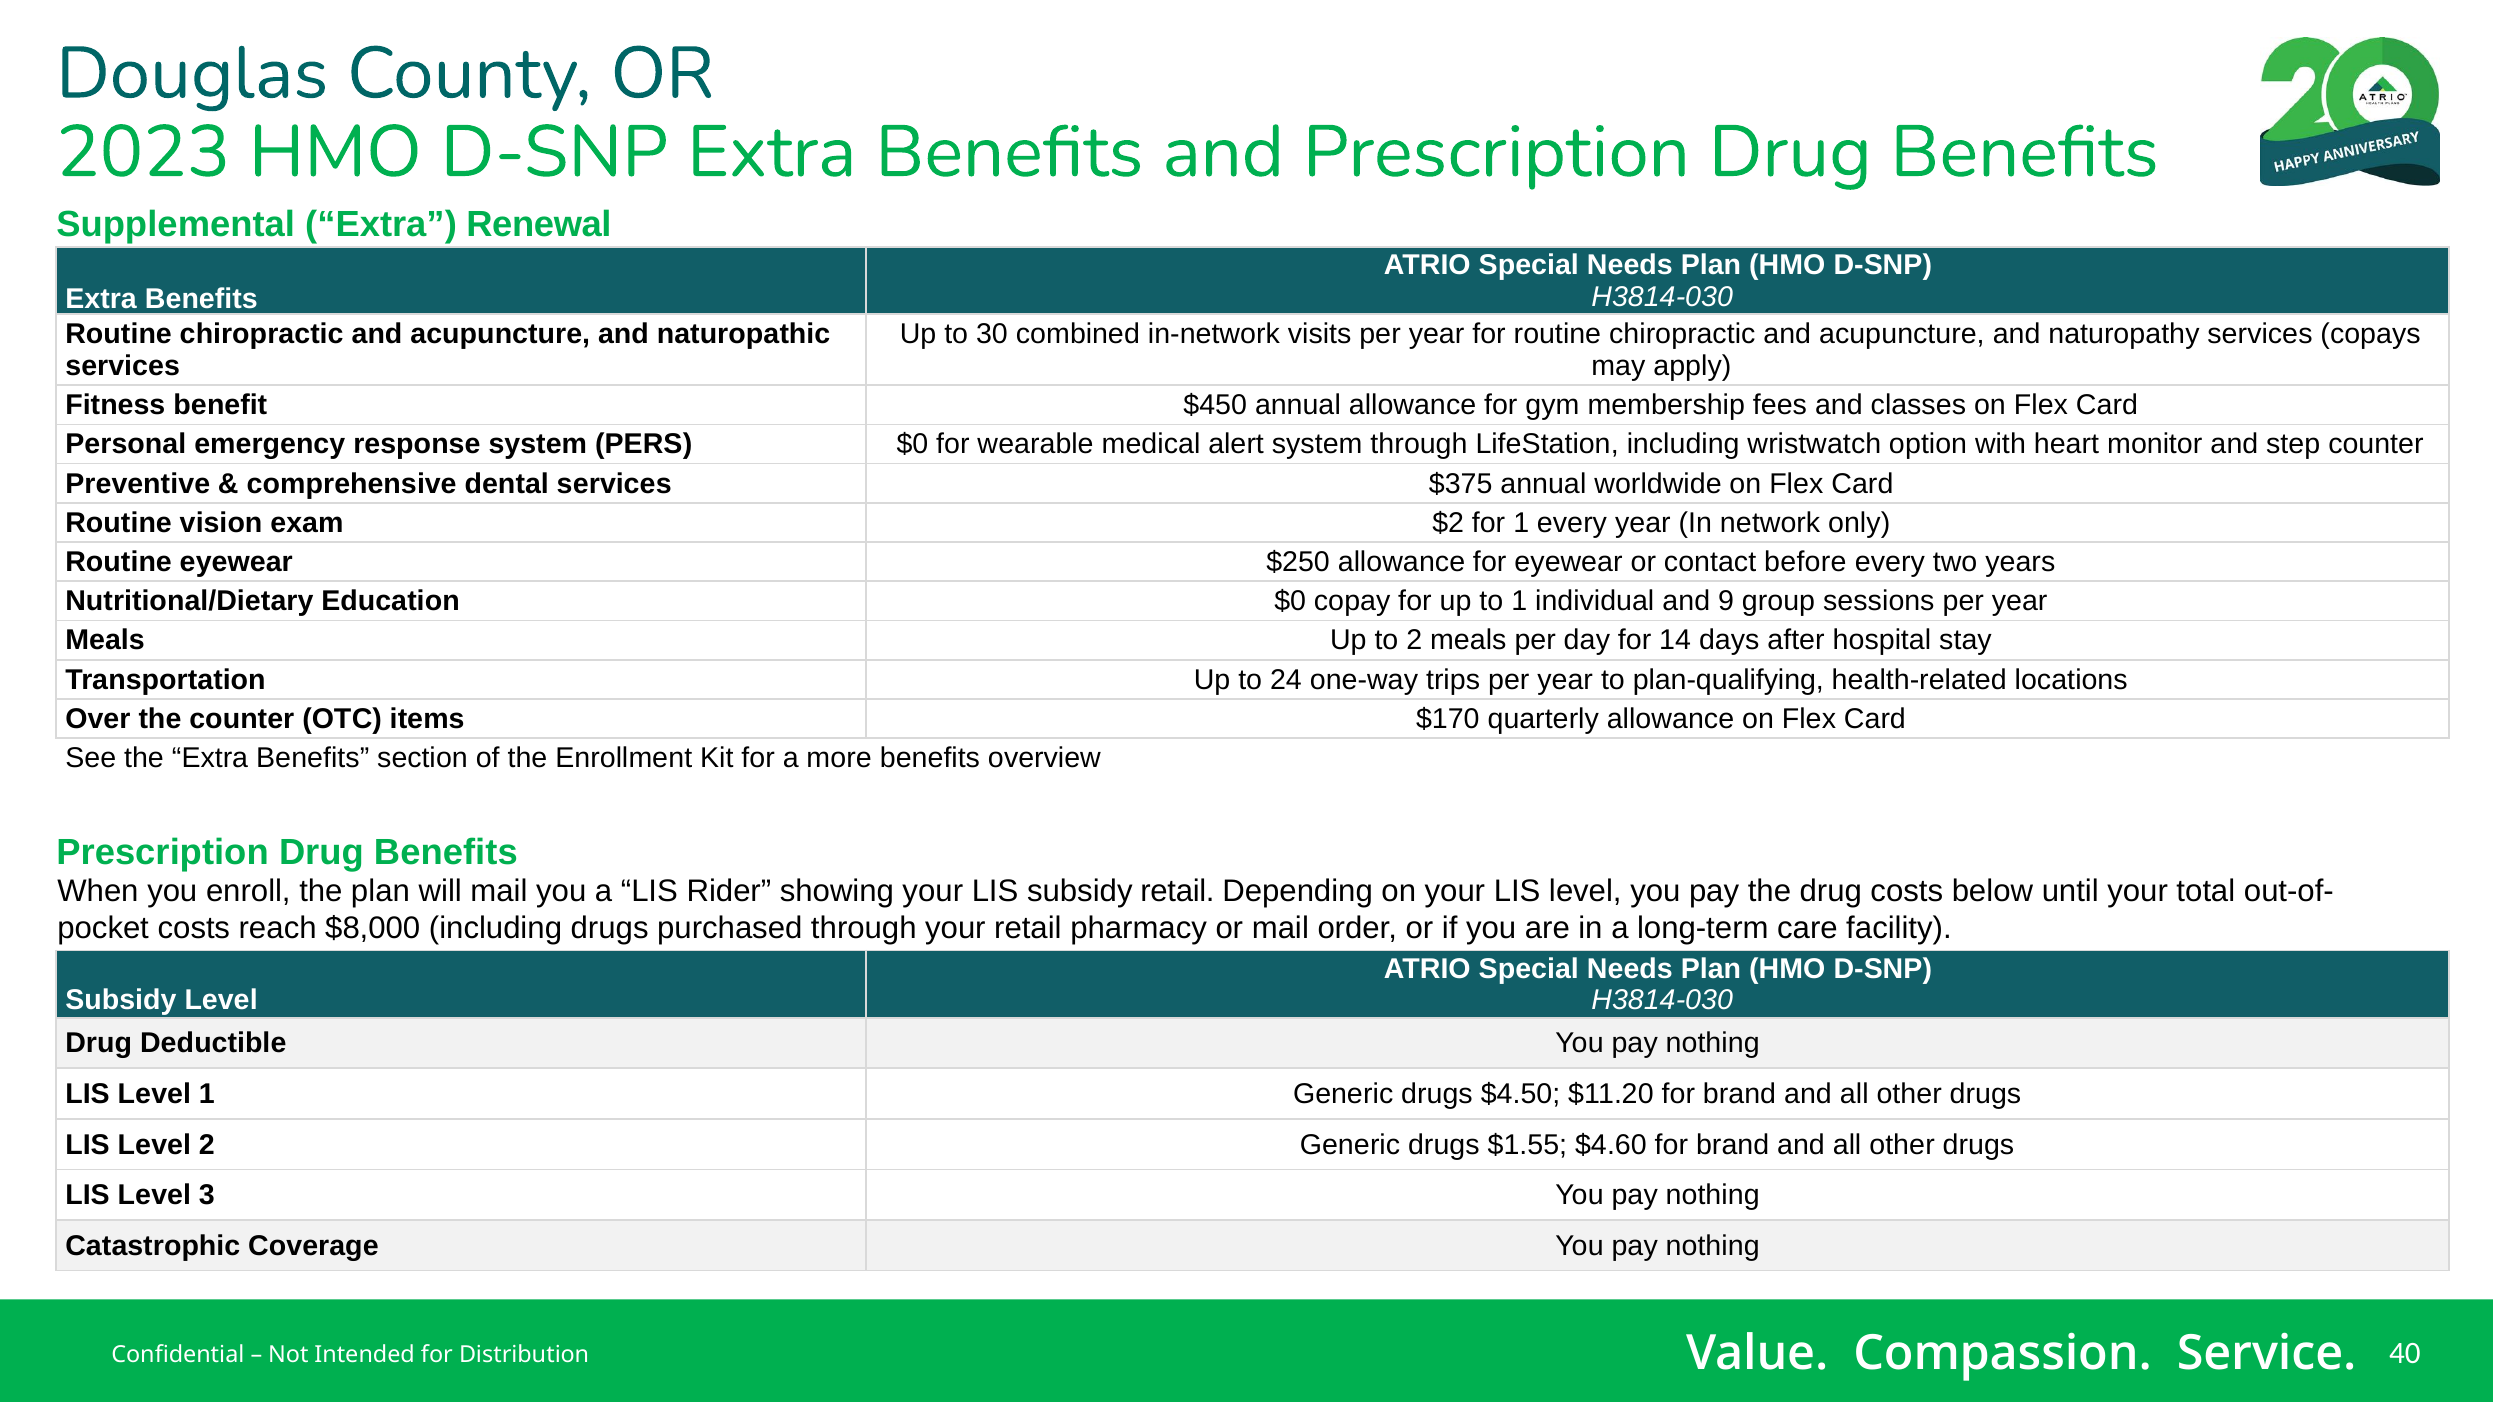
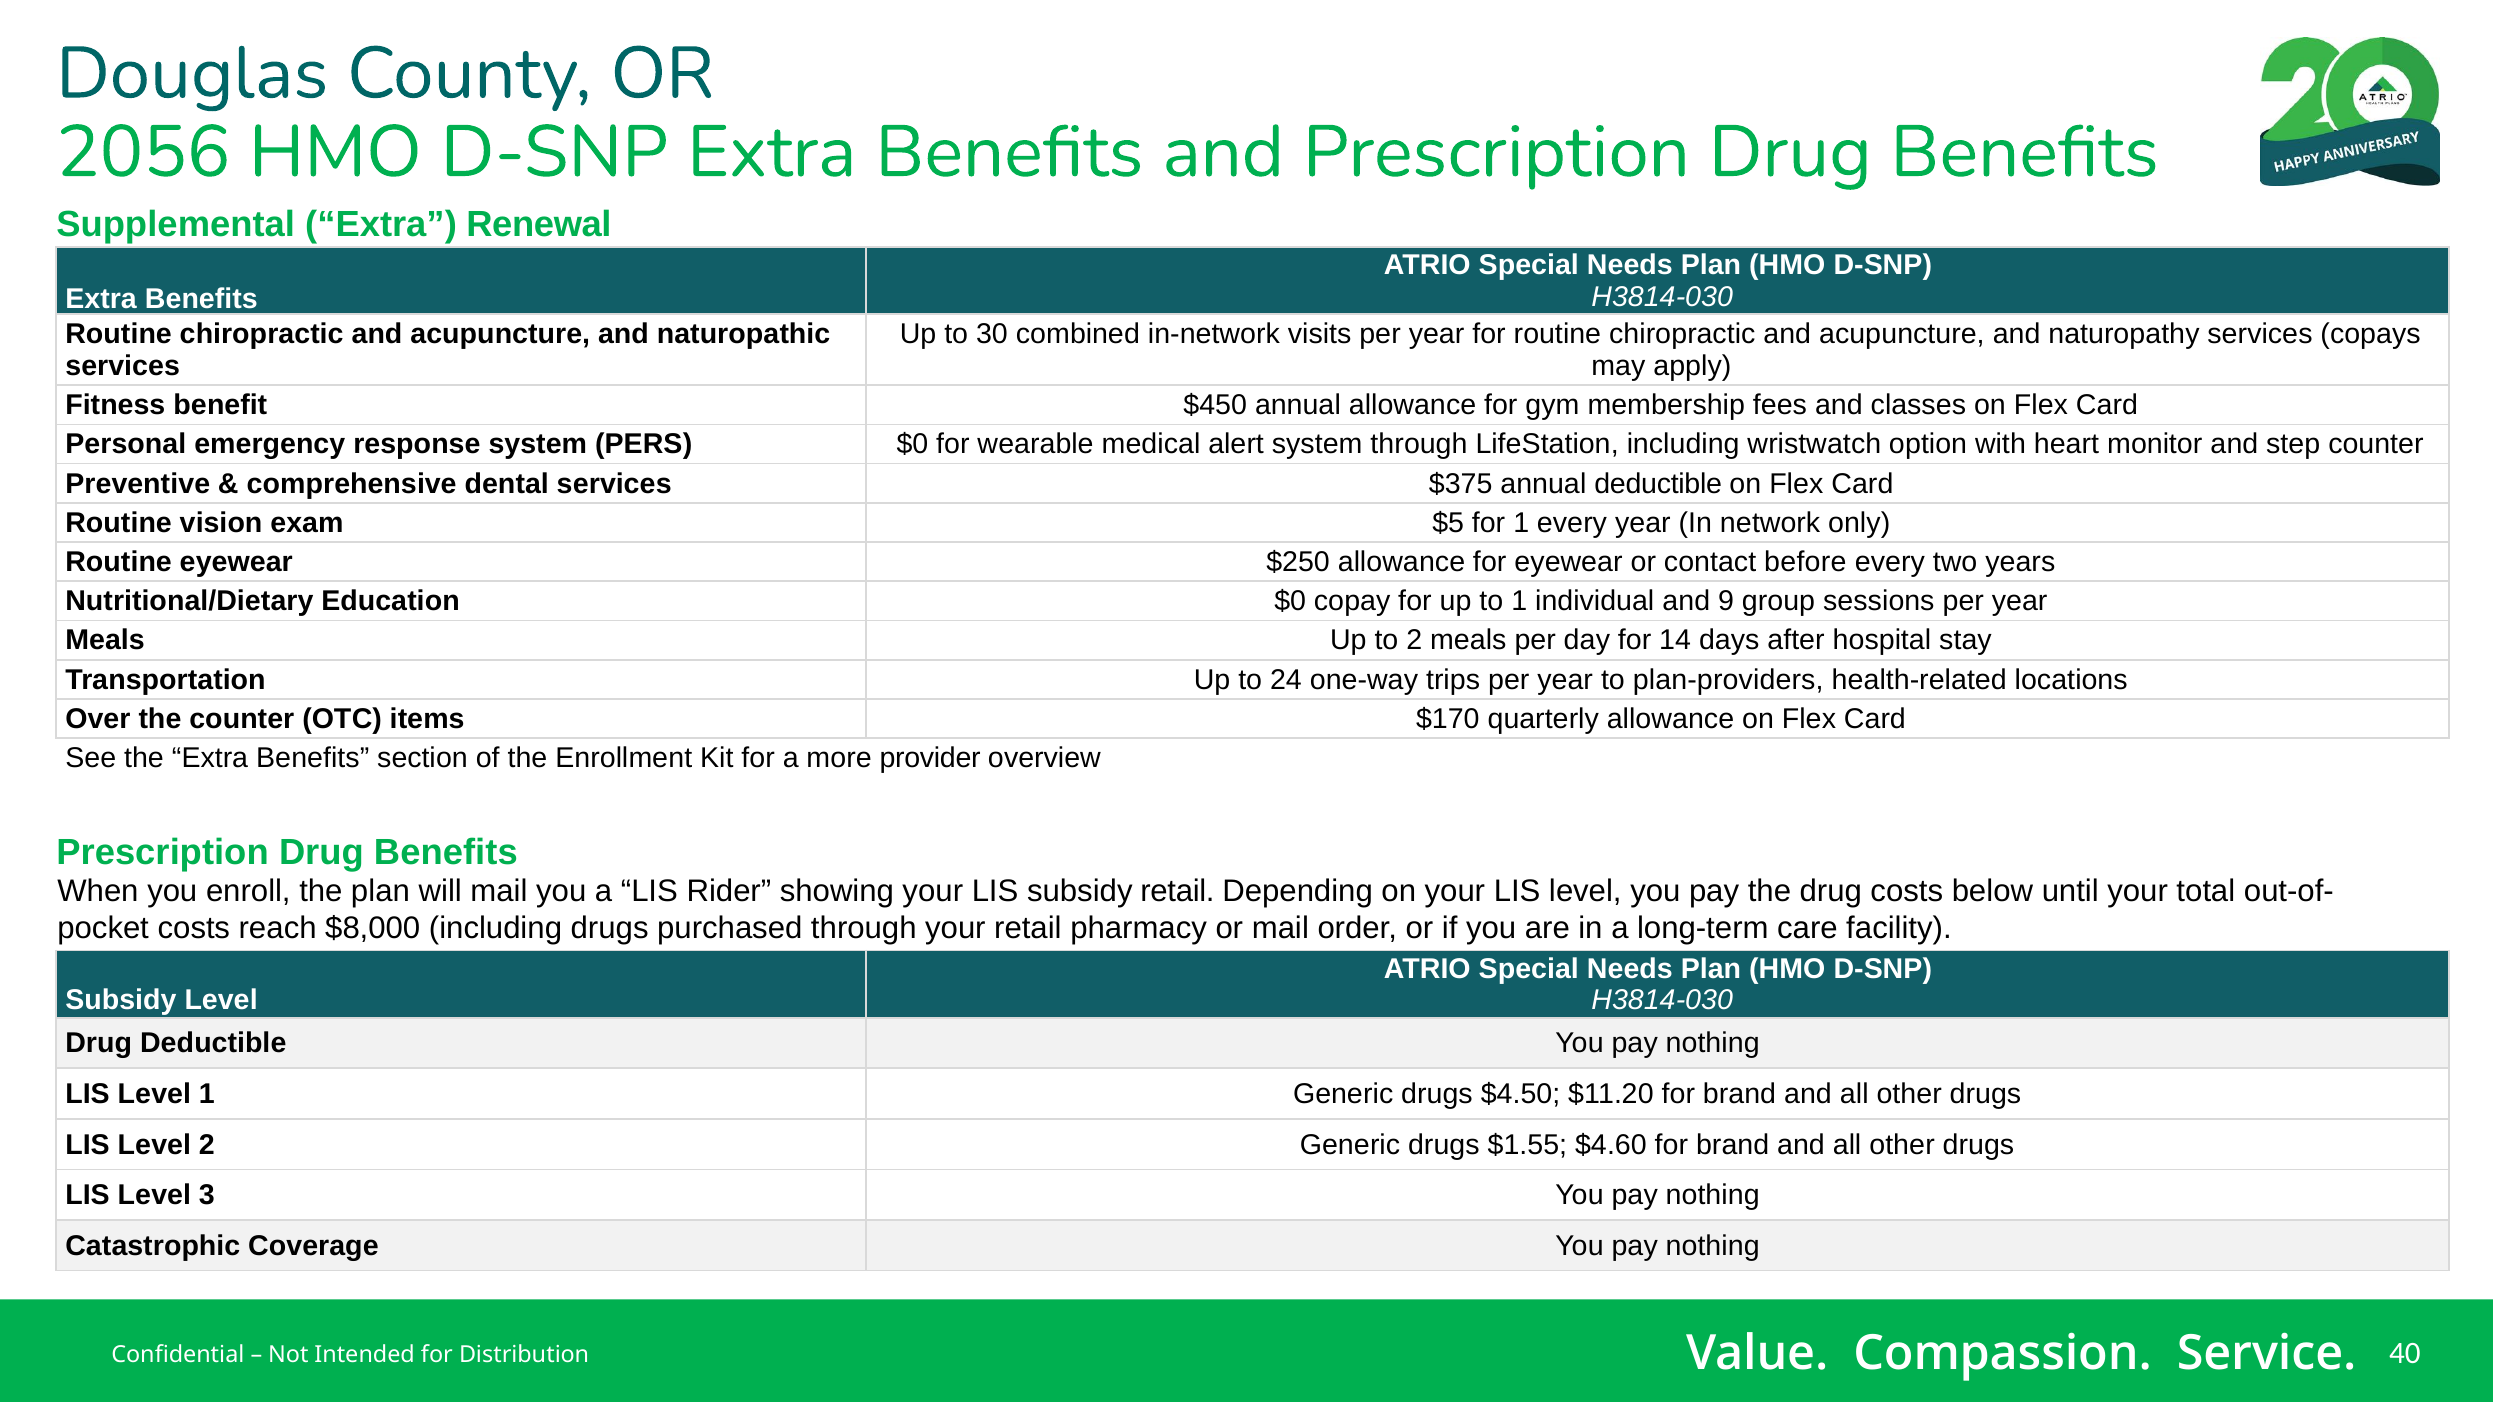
2023: 2023 -> 2056
annual worldwide: worldwide -> deductible
$2: $2 -> $5
plan-qualifying: plan-qualifying -> plan-providers
more benefits: benefits -> provider
